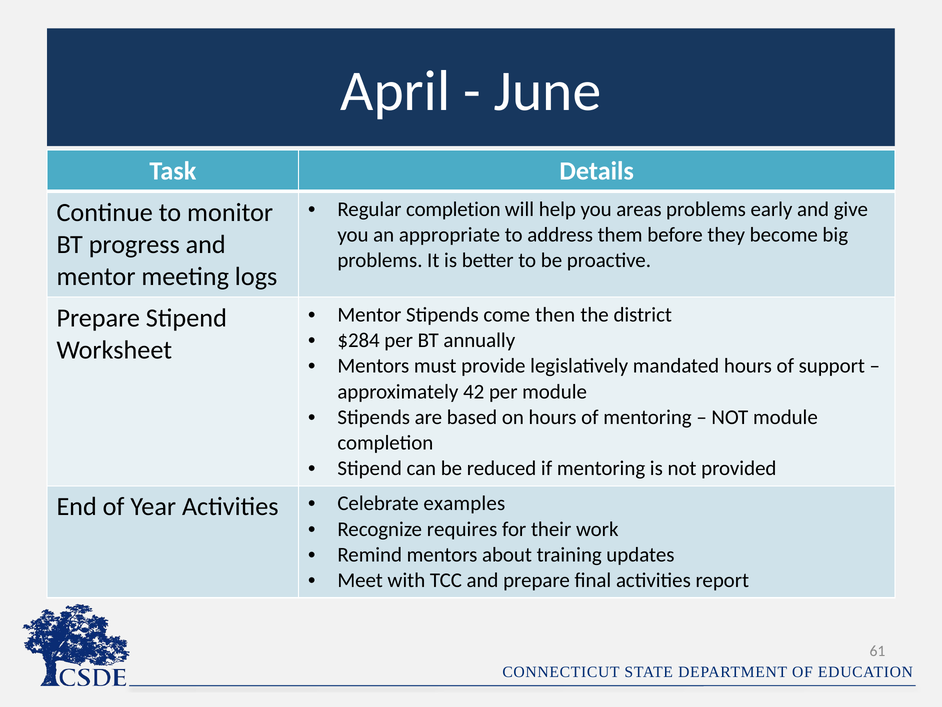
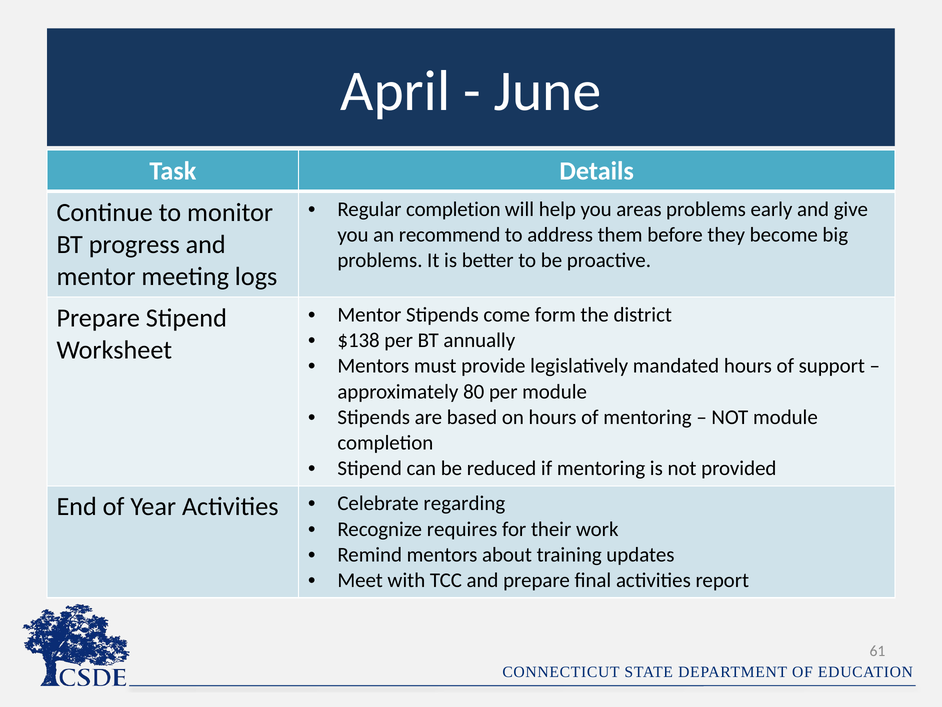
appropriate: appropriate -> recommend
then: then -> form
$284: $284 -> $138
42: 42 -> 80
examples: examples -> regarding
